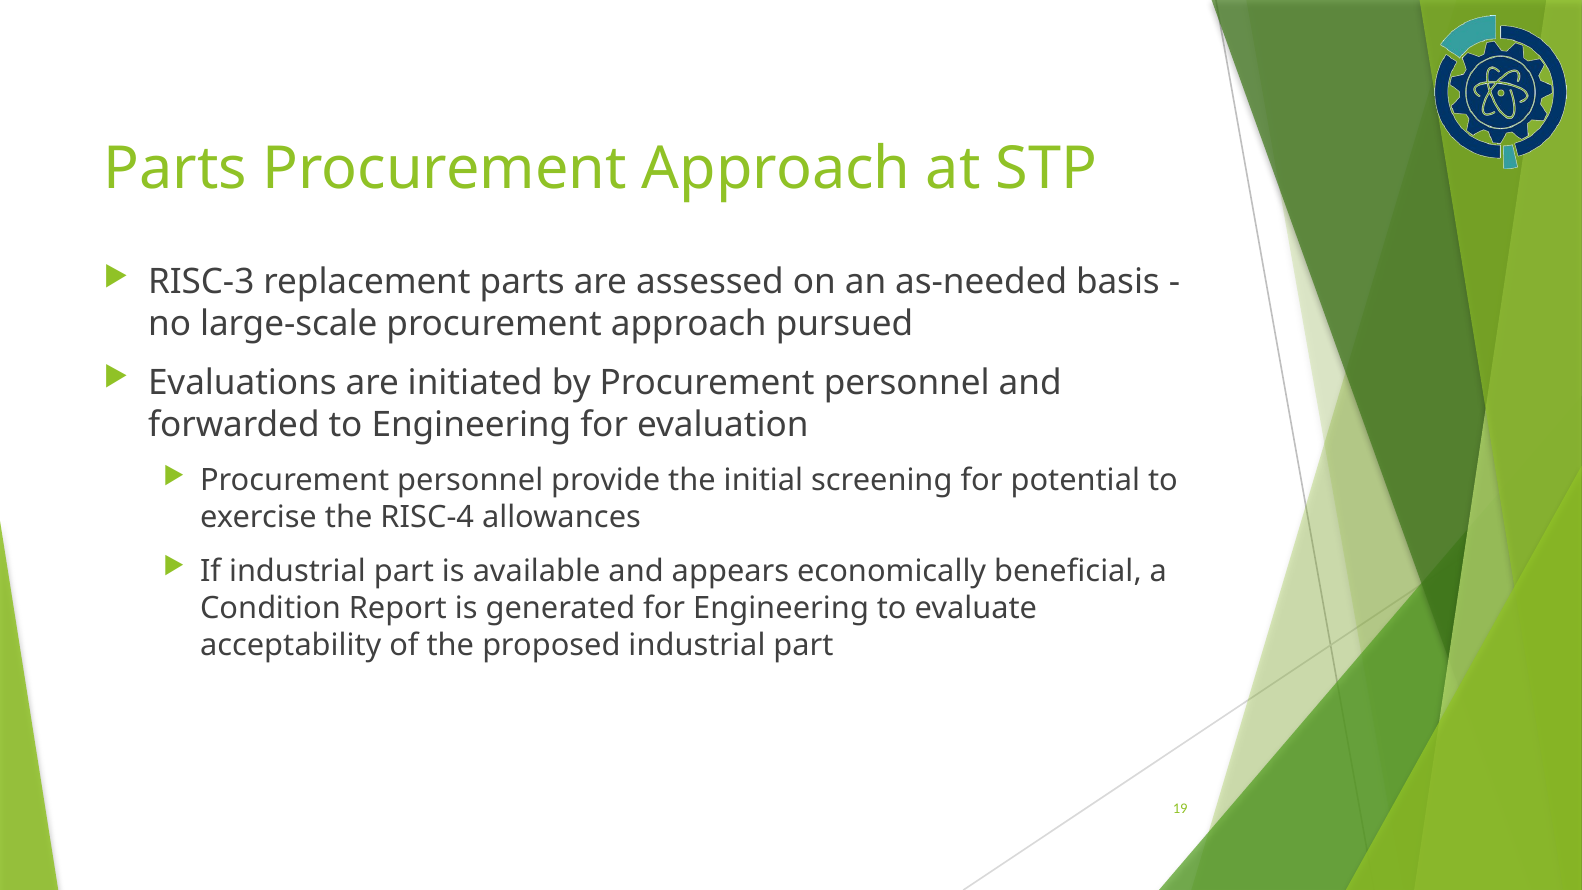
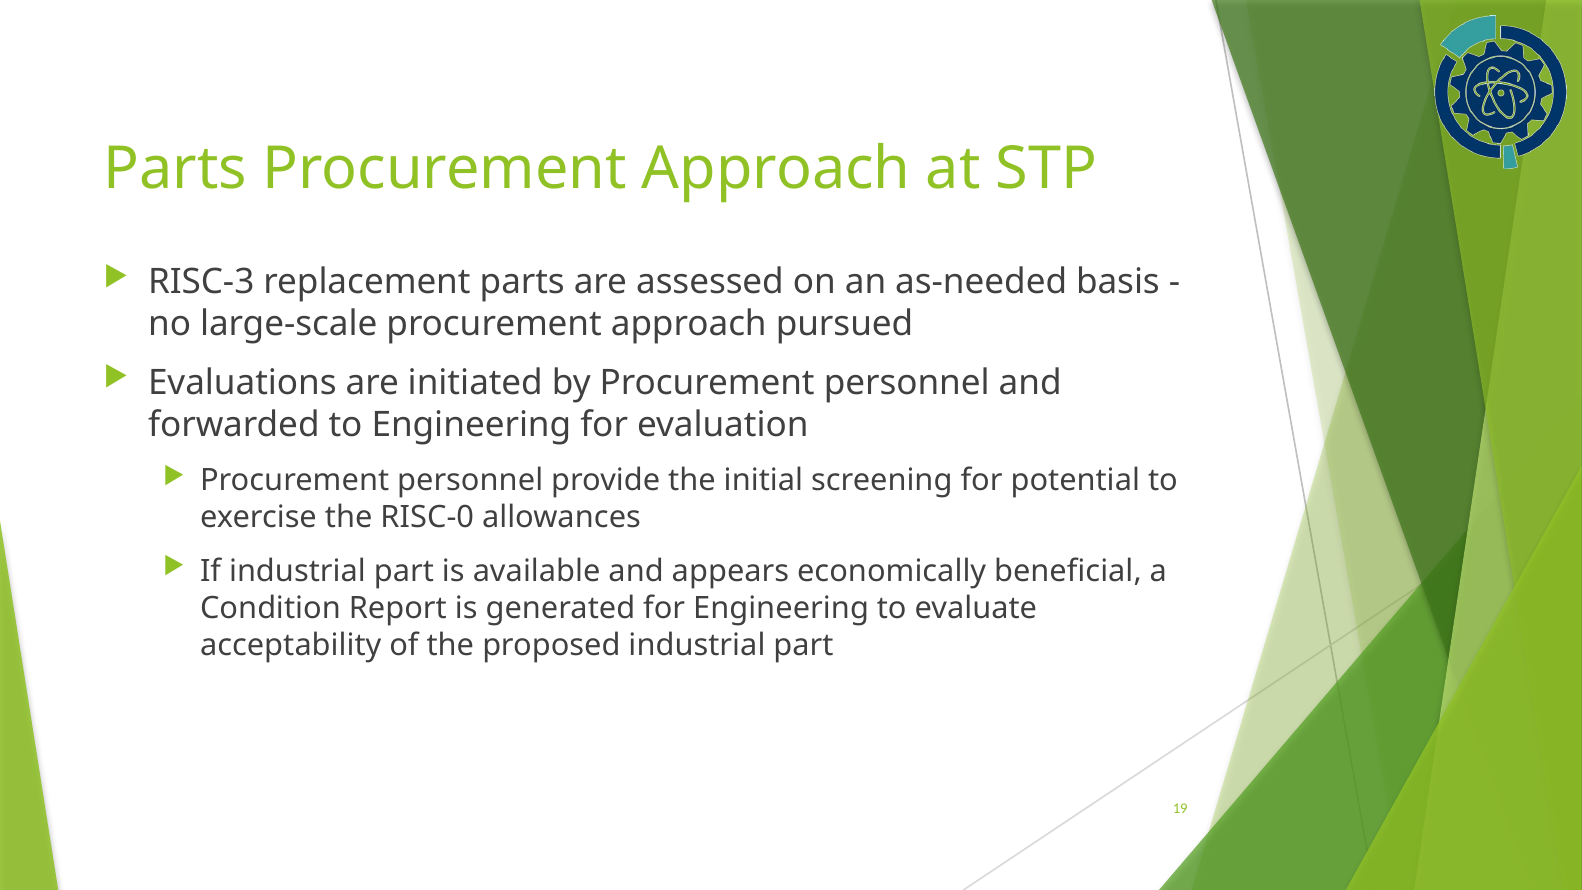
RISC-4: RISC-4 -> RISC-0
